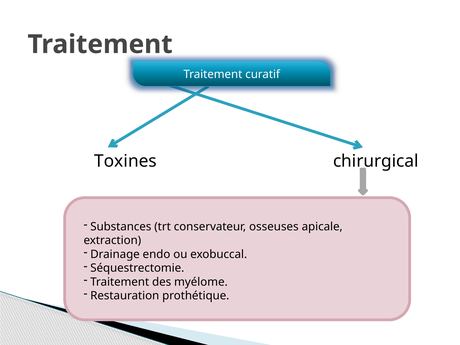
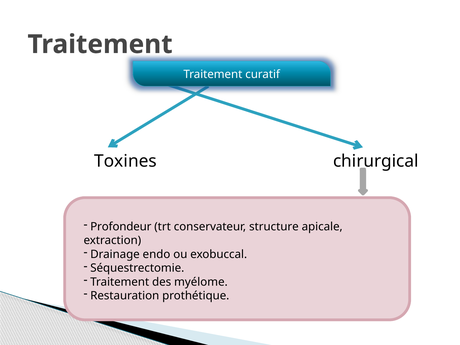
Substances: Substances -> Profondeur
osseuses: osseuses -> structure
